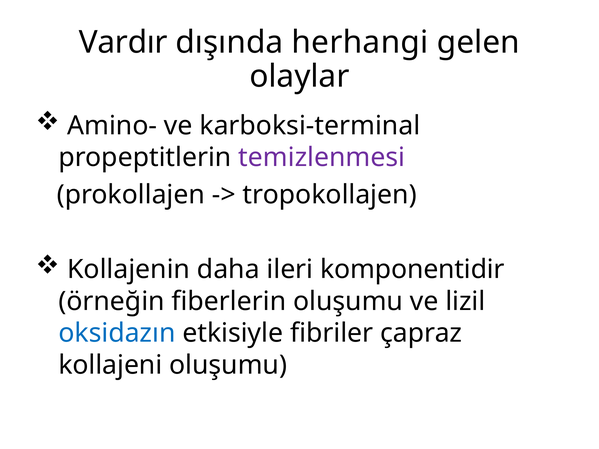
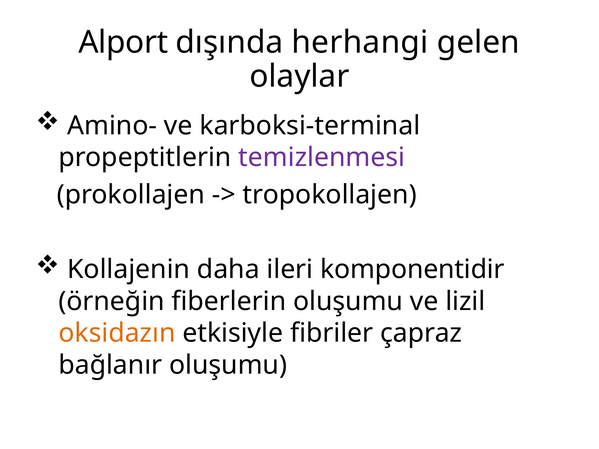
Vardır: Vardır -> Alport
oksidazın colour: blue -> orange
kollajeni: kollajeni -> bağlanır
